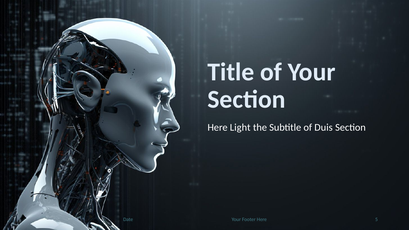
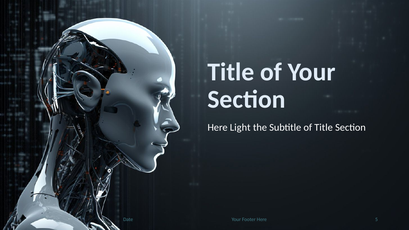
of Duis: Duis -> Title
